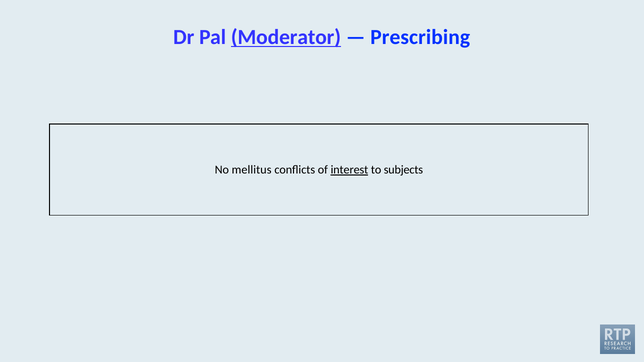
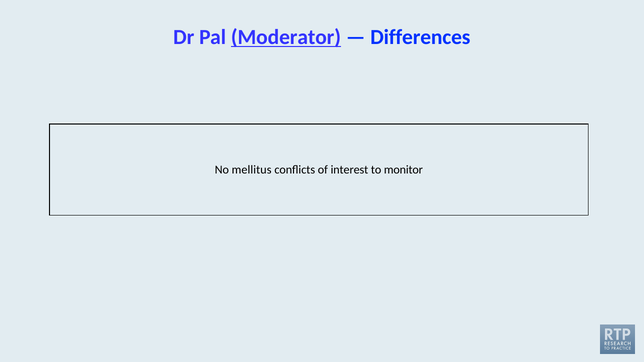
Prescribing: Prescribing -> Differences
interest underline: present -> none
subjects: subjects -> monitor
